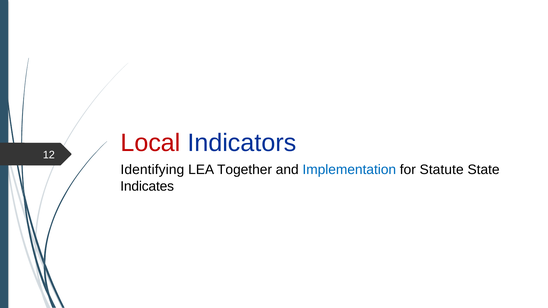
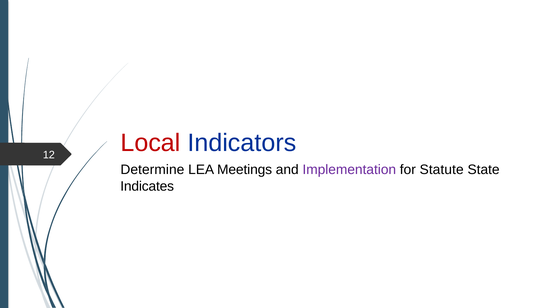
Identifying: Identifying -> Determine
Together: Together -> Meetings
Implementation colour: blue -> purple
